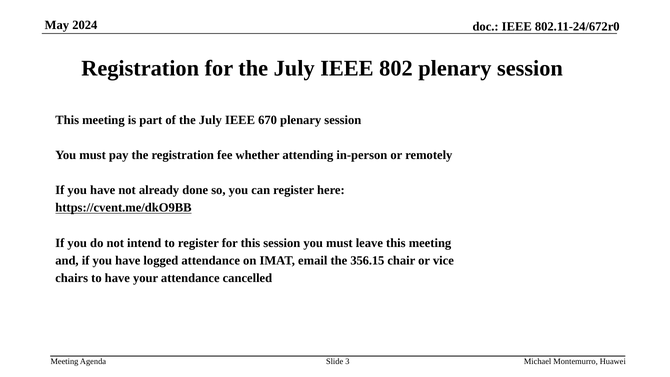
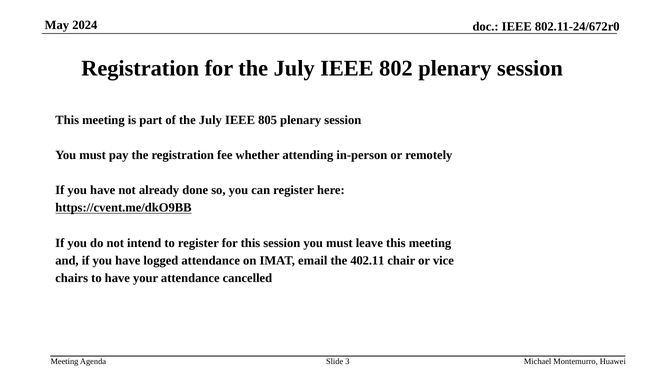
670: 670 -> 805
356.15: 356.15 -> 402.11
